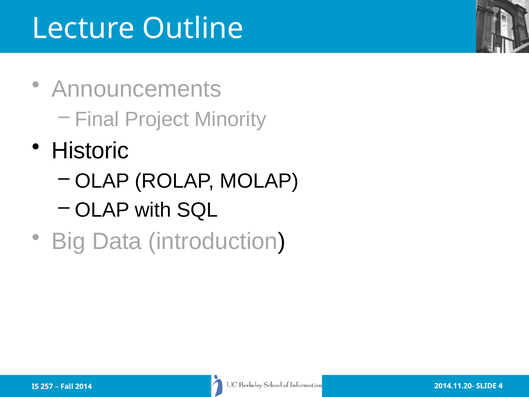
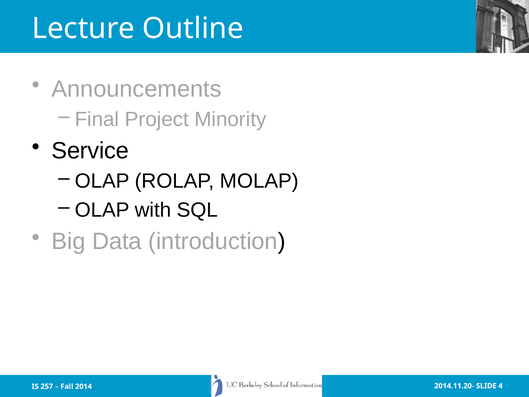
Historic: Historic -> Service
